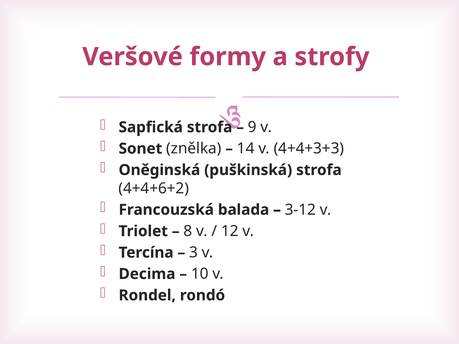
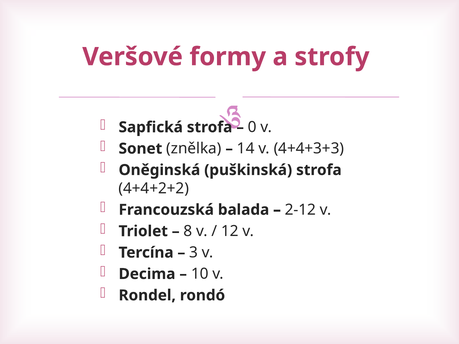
9: 9 -> 0
4+4+6+2: 4+4+6+2 -> 4+4+2+2
3-12: 3-12 -> 2-12
